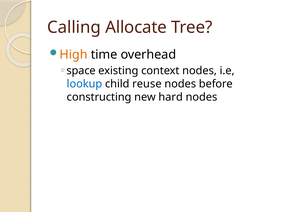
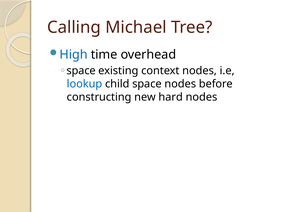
Allocate: Allocate -> Michael
High colour: orange -> blue
child reuse: reuse -> space
